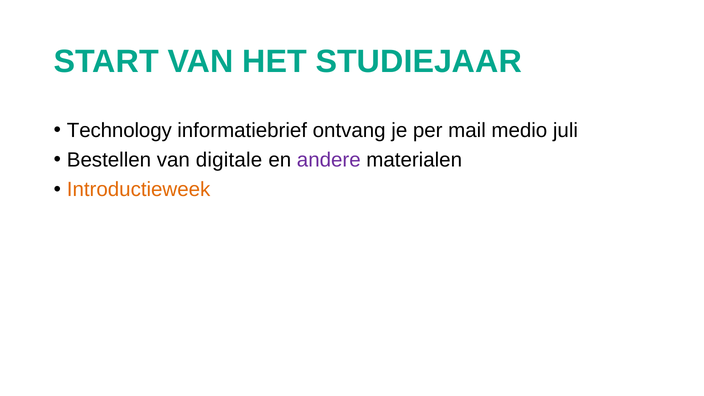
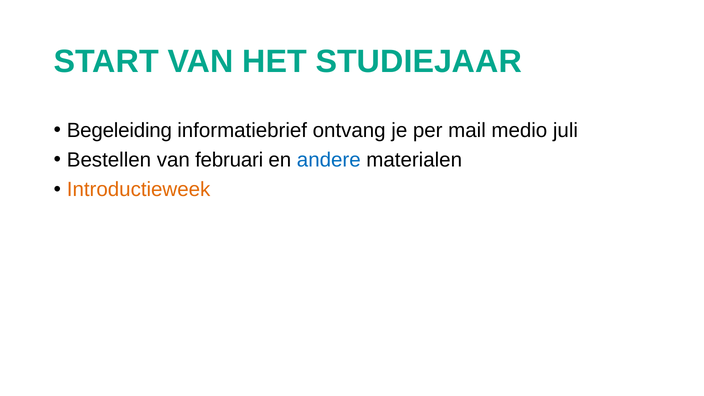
Technology: Technology -> Begeleiding
digitale: digitale -> februari
andere colour: purple -> blue
